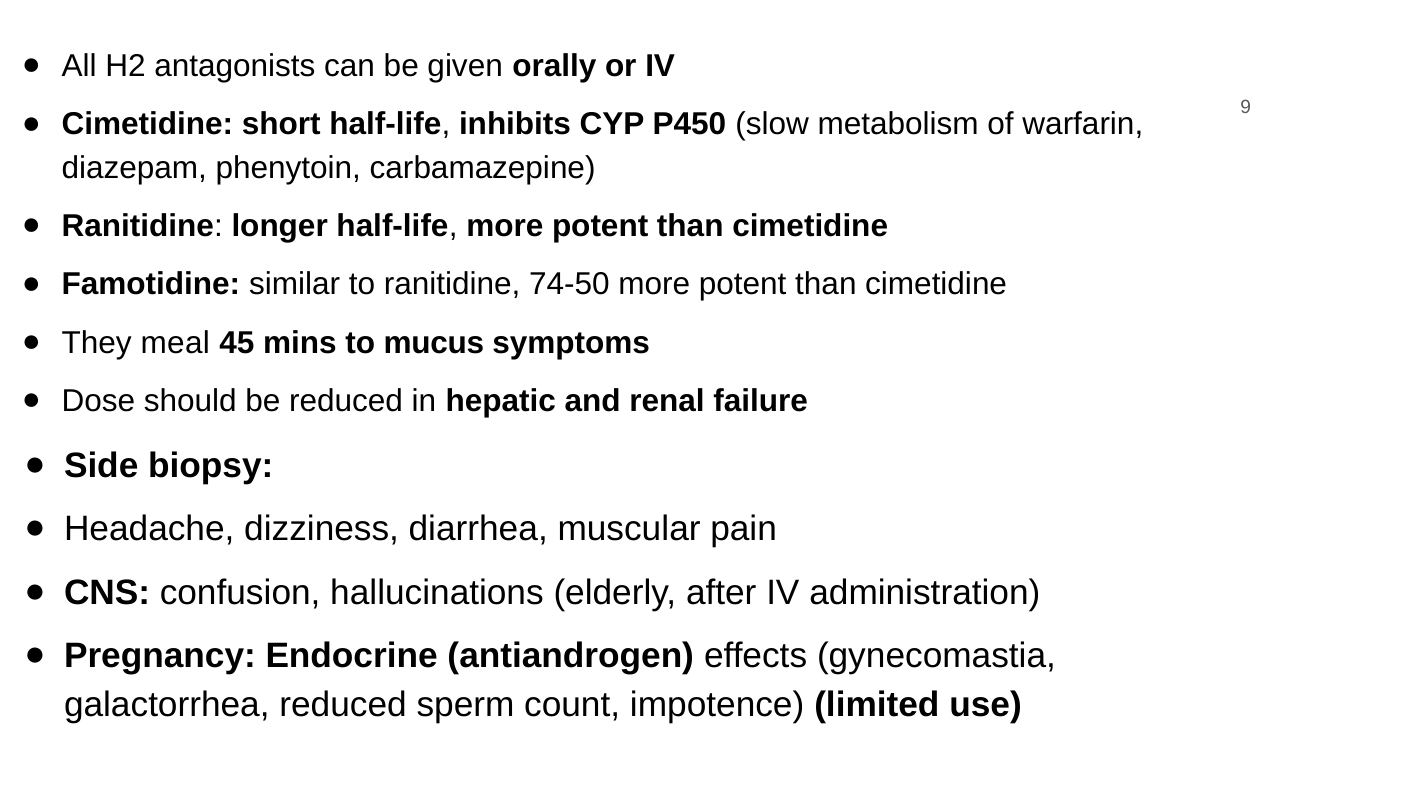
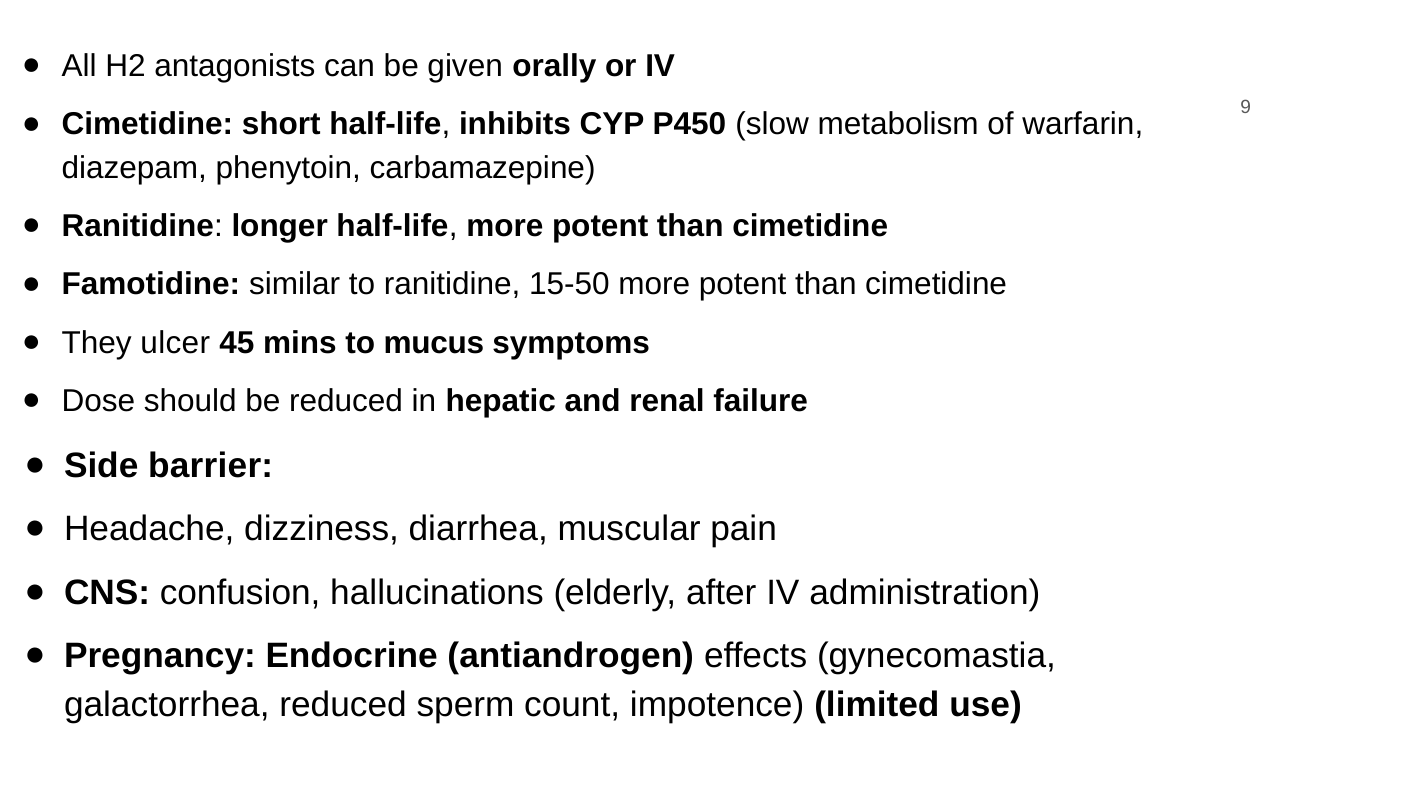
74-50: 74-50 -> 15-50
meal: meal -> ulcer
biopsy: biopsy -> barrier
